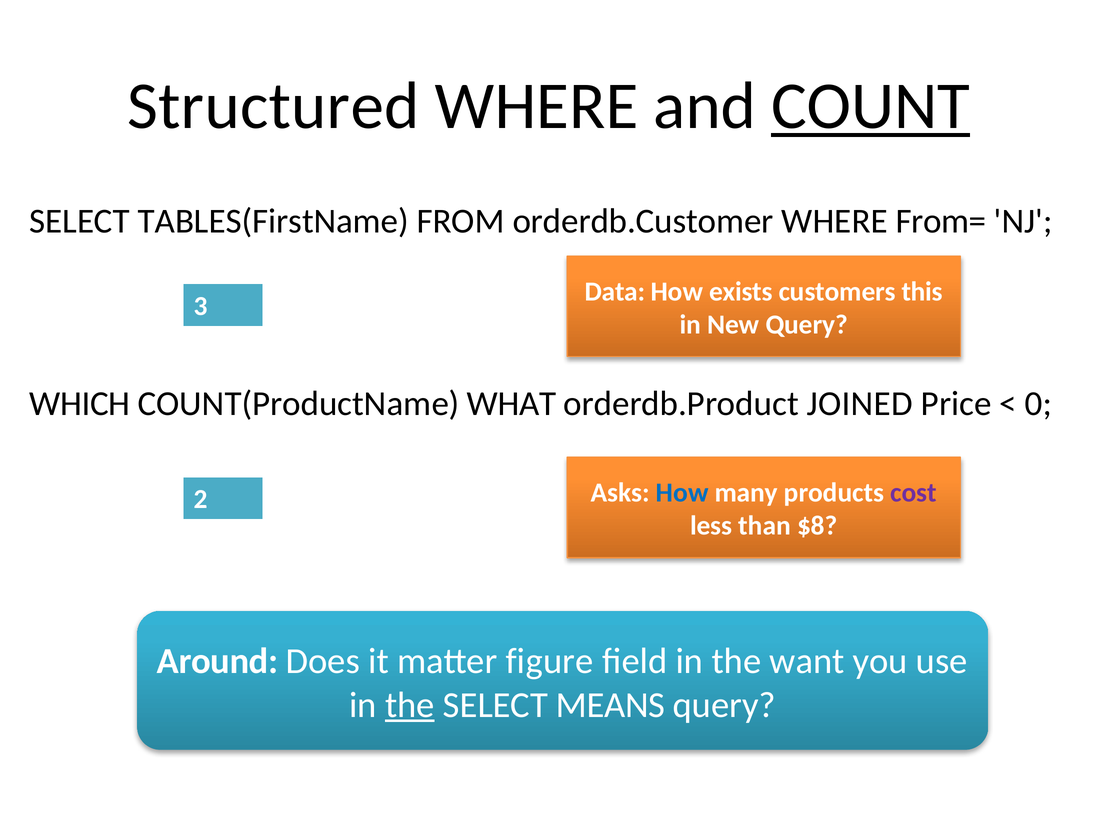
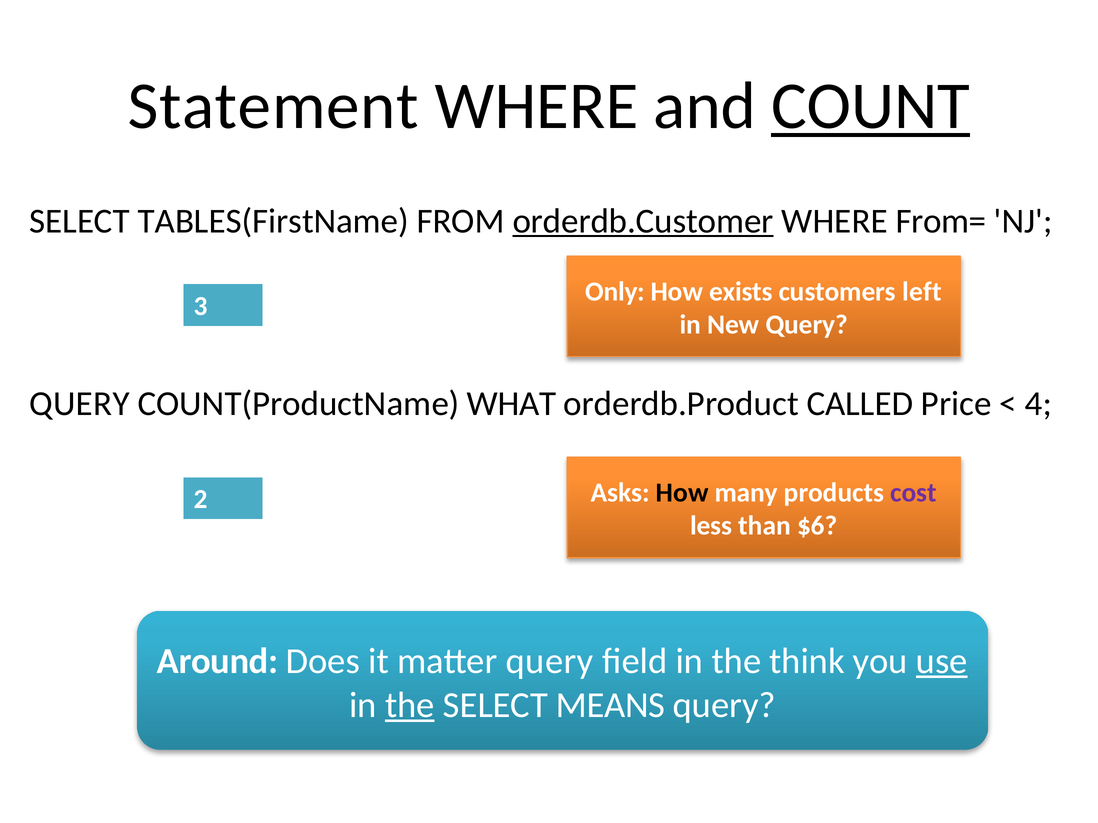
Structured: Structured -> Statement
orderdb.Customer underline: none -> present
Data: Data -> Only
this: this -> left
WHICH at (80, 404): WHICH -> QUERY
JOINED: JOINED -> CALLED
0: 0 -> 4
How at (682, 493) colour: blue -> black
$8: $8 -> $6
matter figure: figure -> query
want: want -> think
use underline: none -> present
